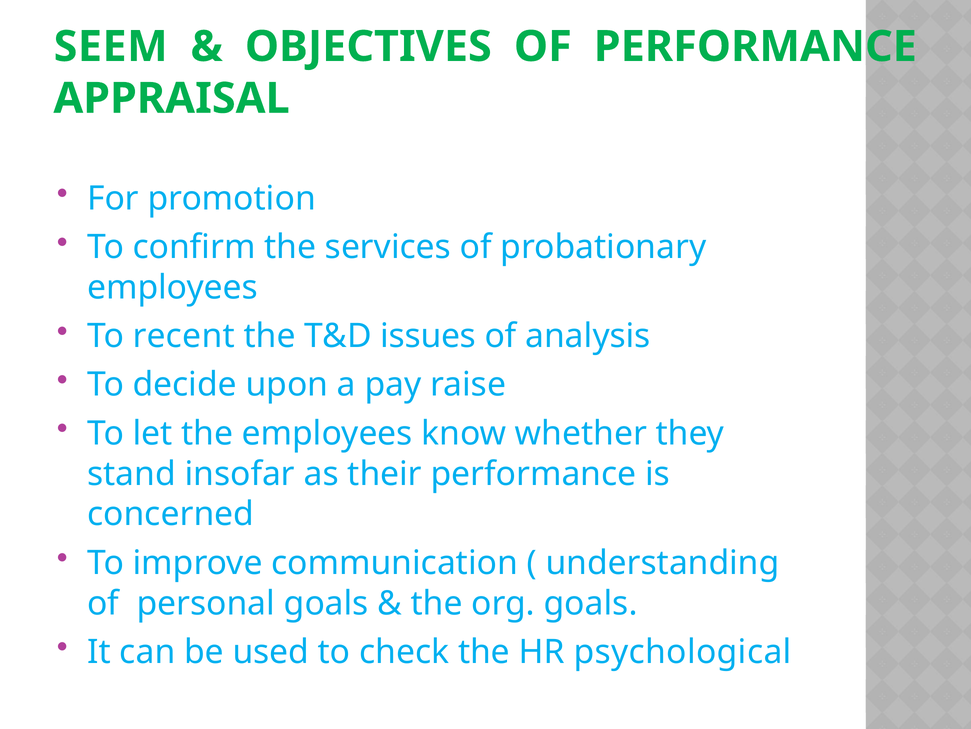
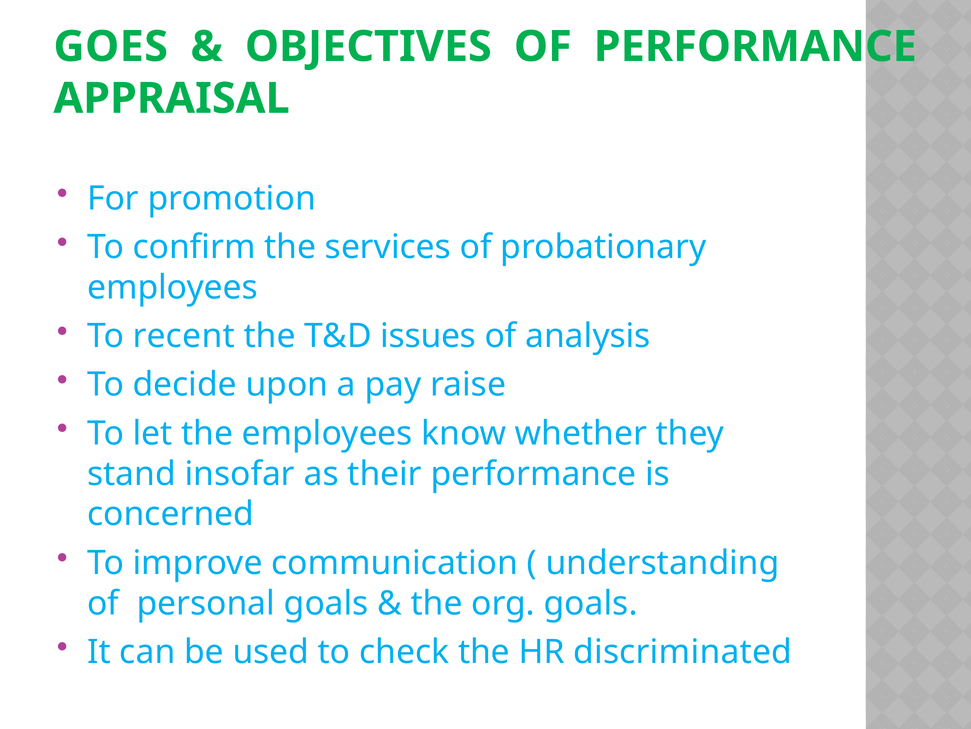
SEEM: SEEM -> GOES
psychological: psychological -> discriminated
